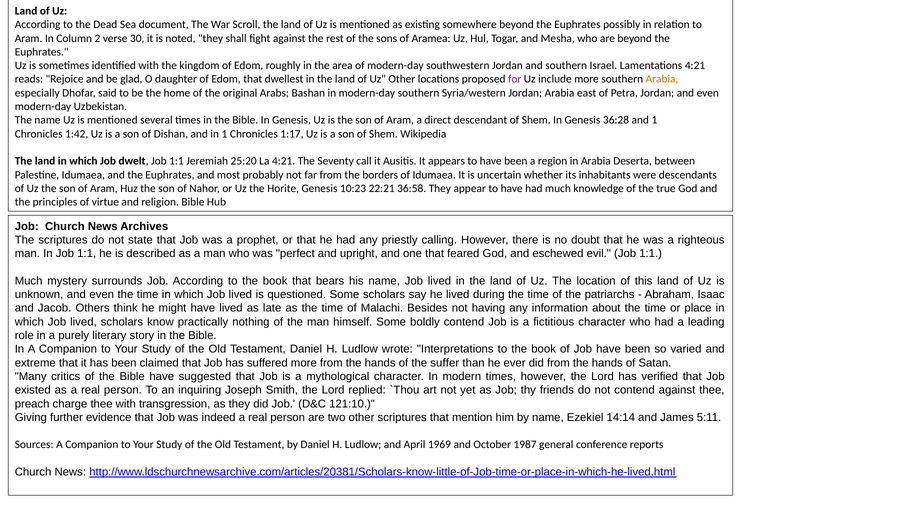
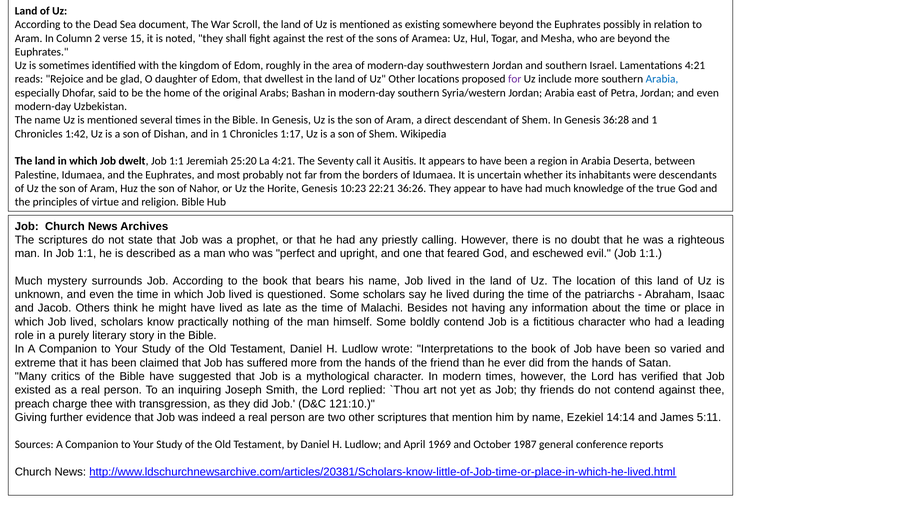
30: 30 -> 15
Arabia at (662, 79) colour: orange -> blue
36:58: 36:58 -> 36:26
suffer: suffer -> friend
